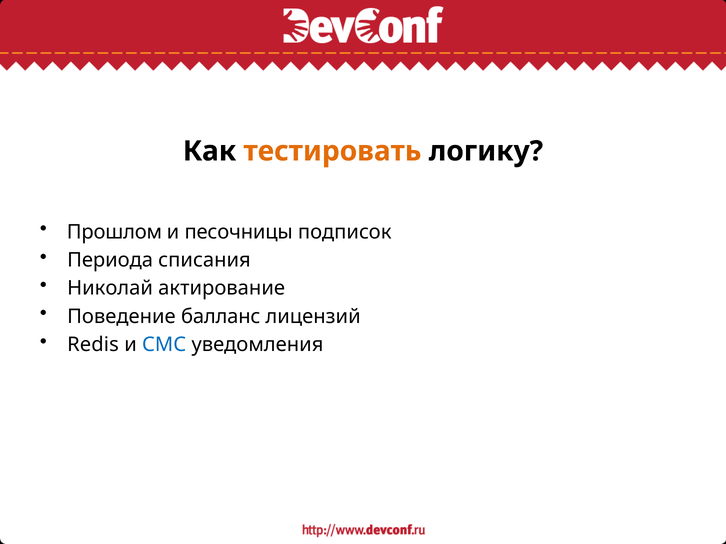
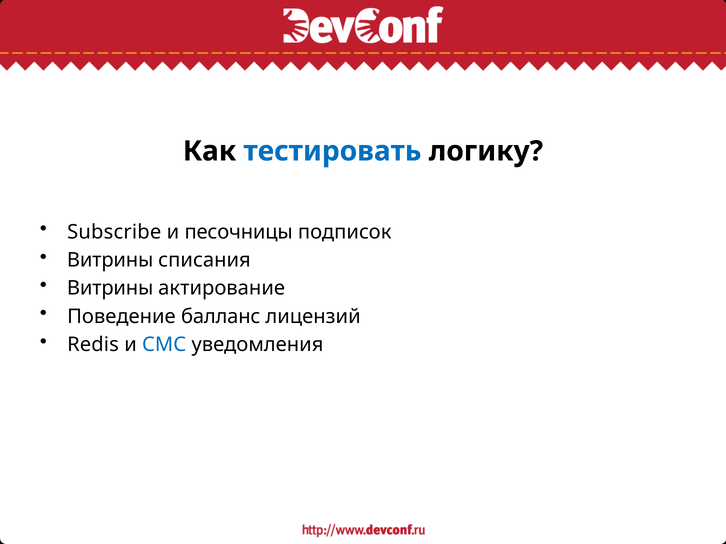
тестировать colour: orange -> blue
Прошлом: Прошлом -> Subscribe
Периода at (110, 260): Периода -> Витрины
Николай at (110, 289): Николай -> Витрины
